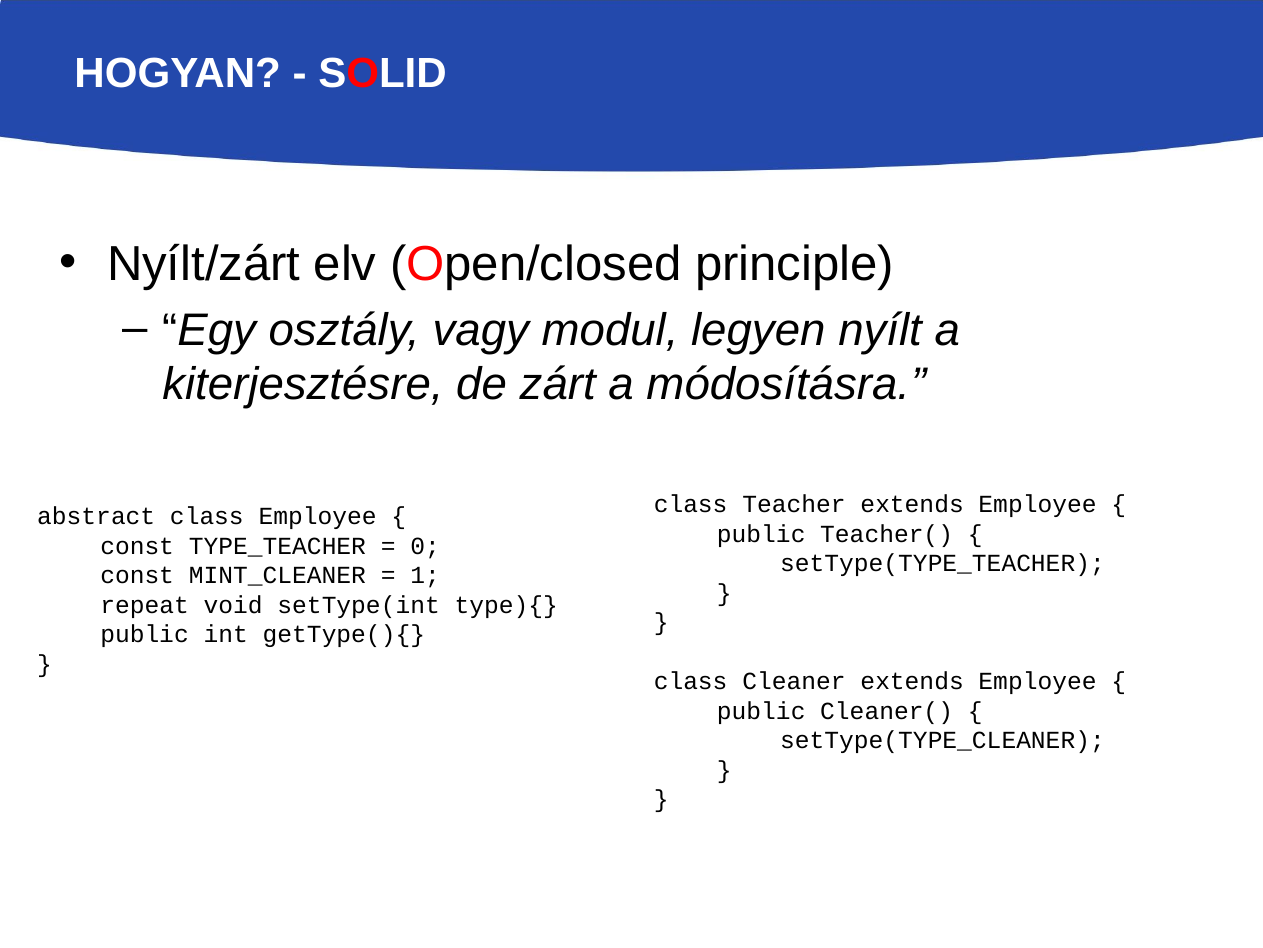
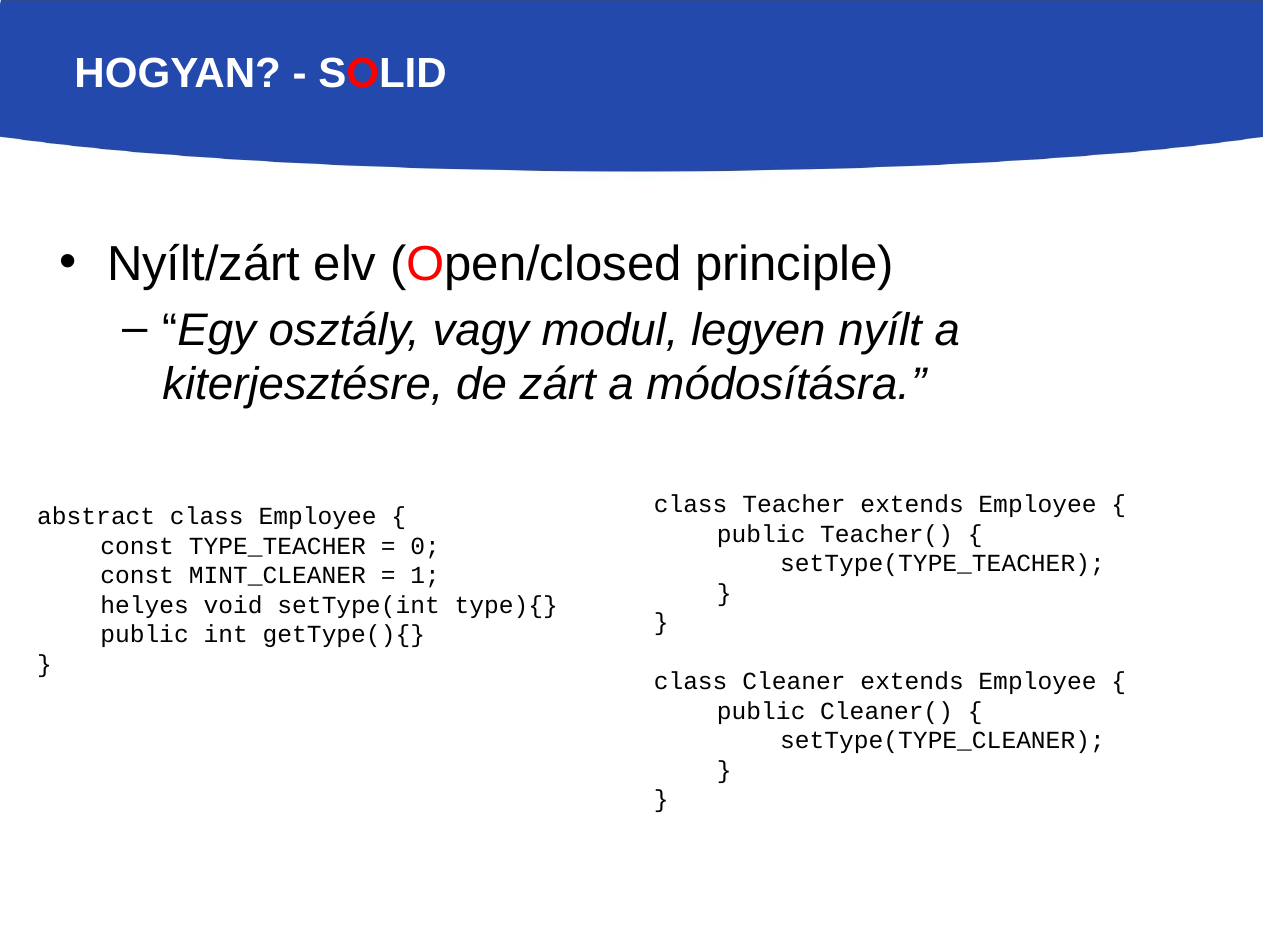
repeat: repeat -> helyes
